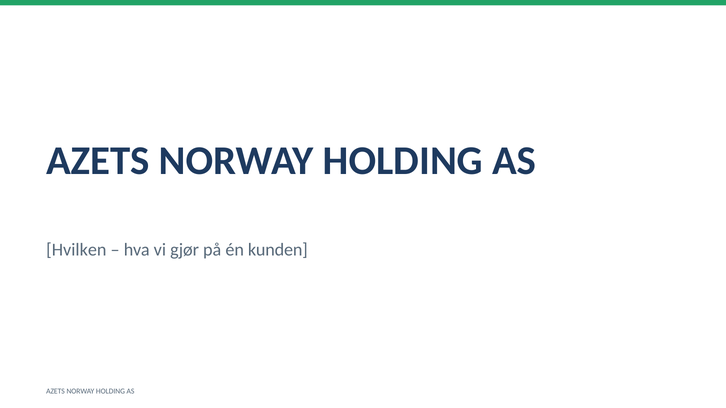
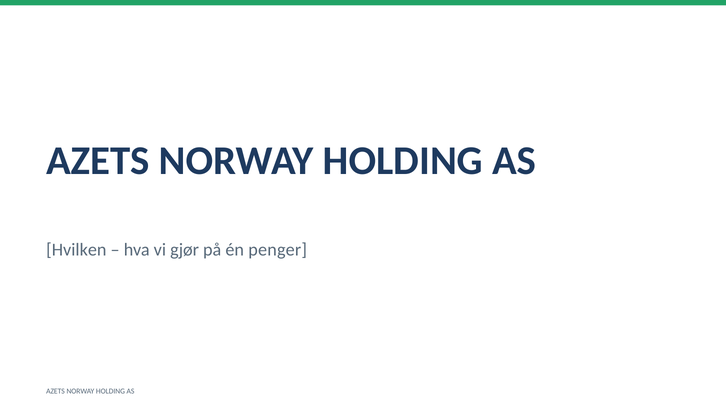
kunden: kunden -> penger
